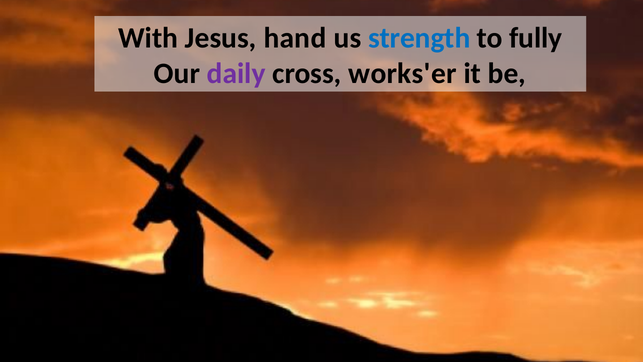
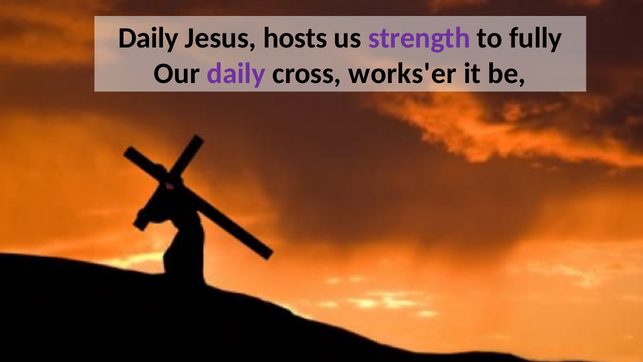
With at (148, 38): With -> Daily
hand: hand -> hosts
strength colour: blue -> purple
